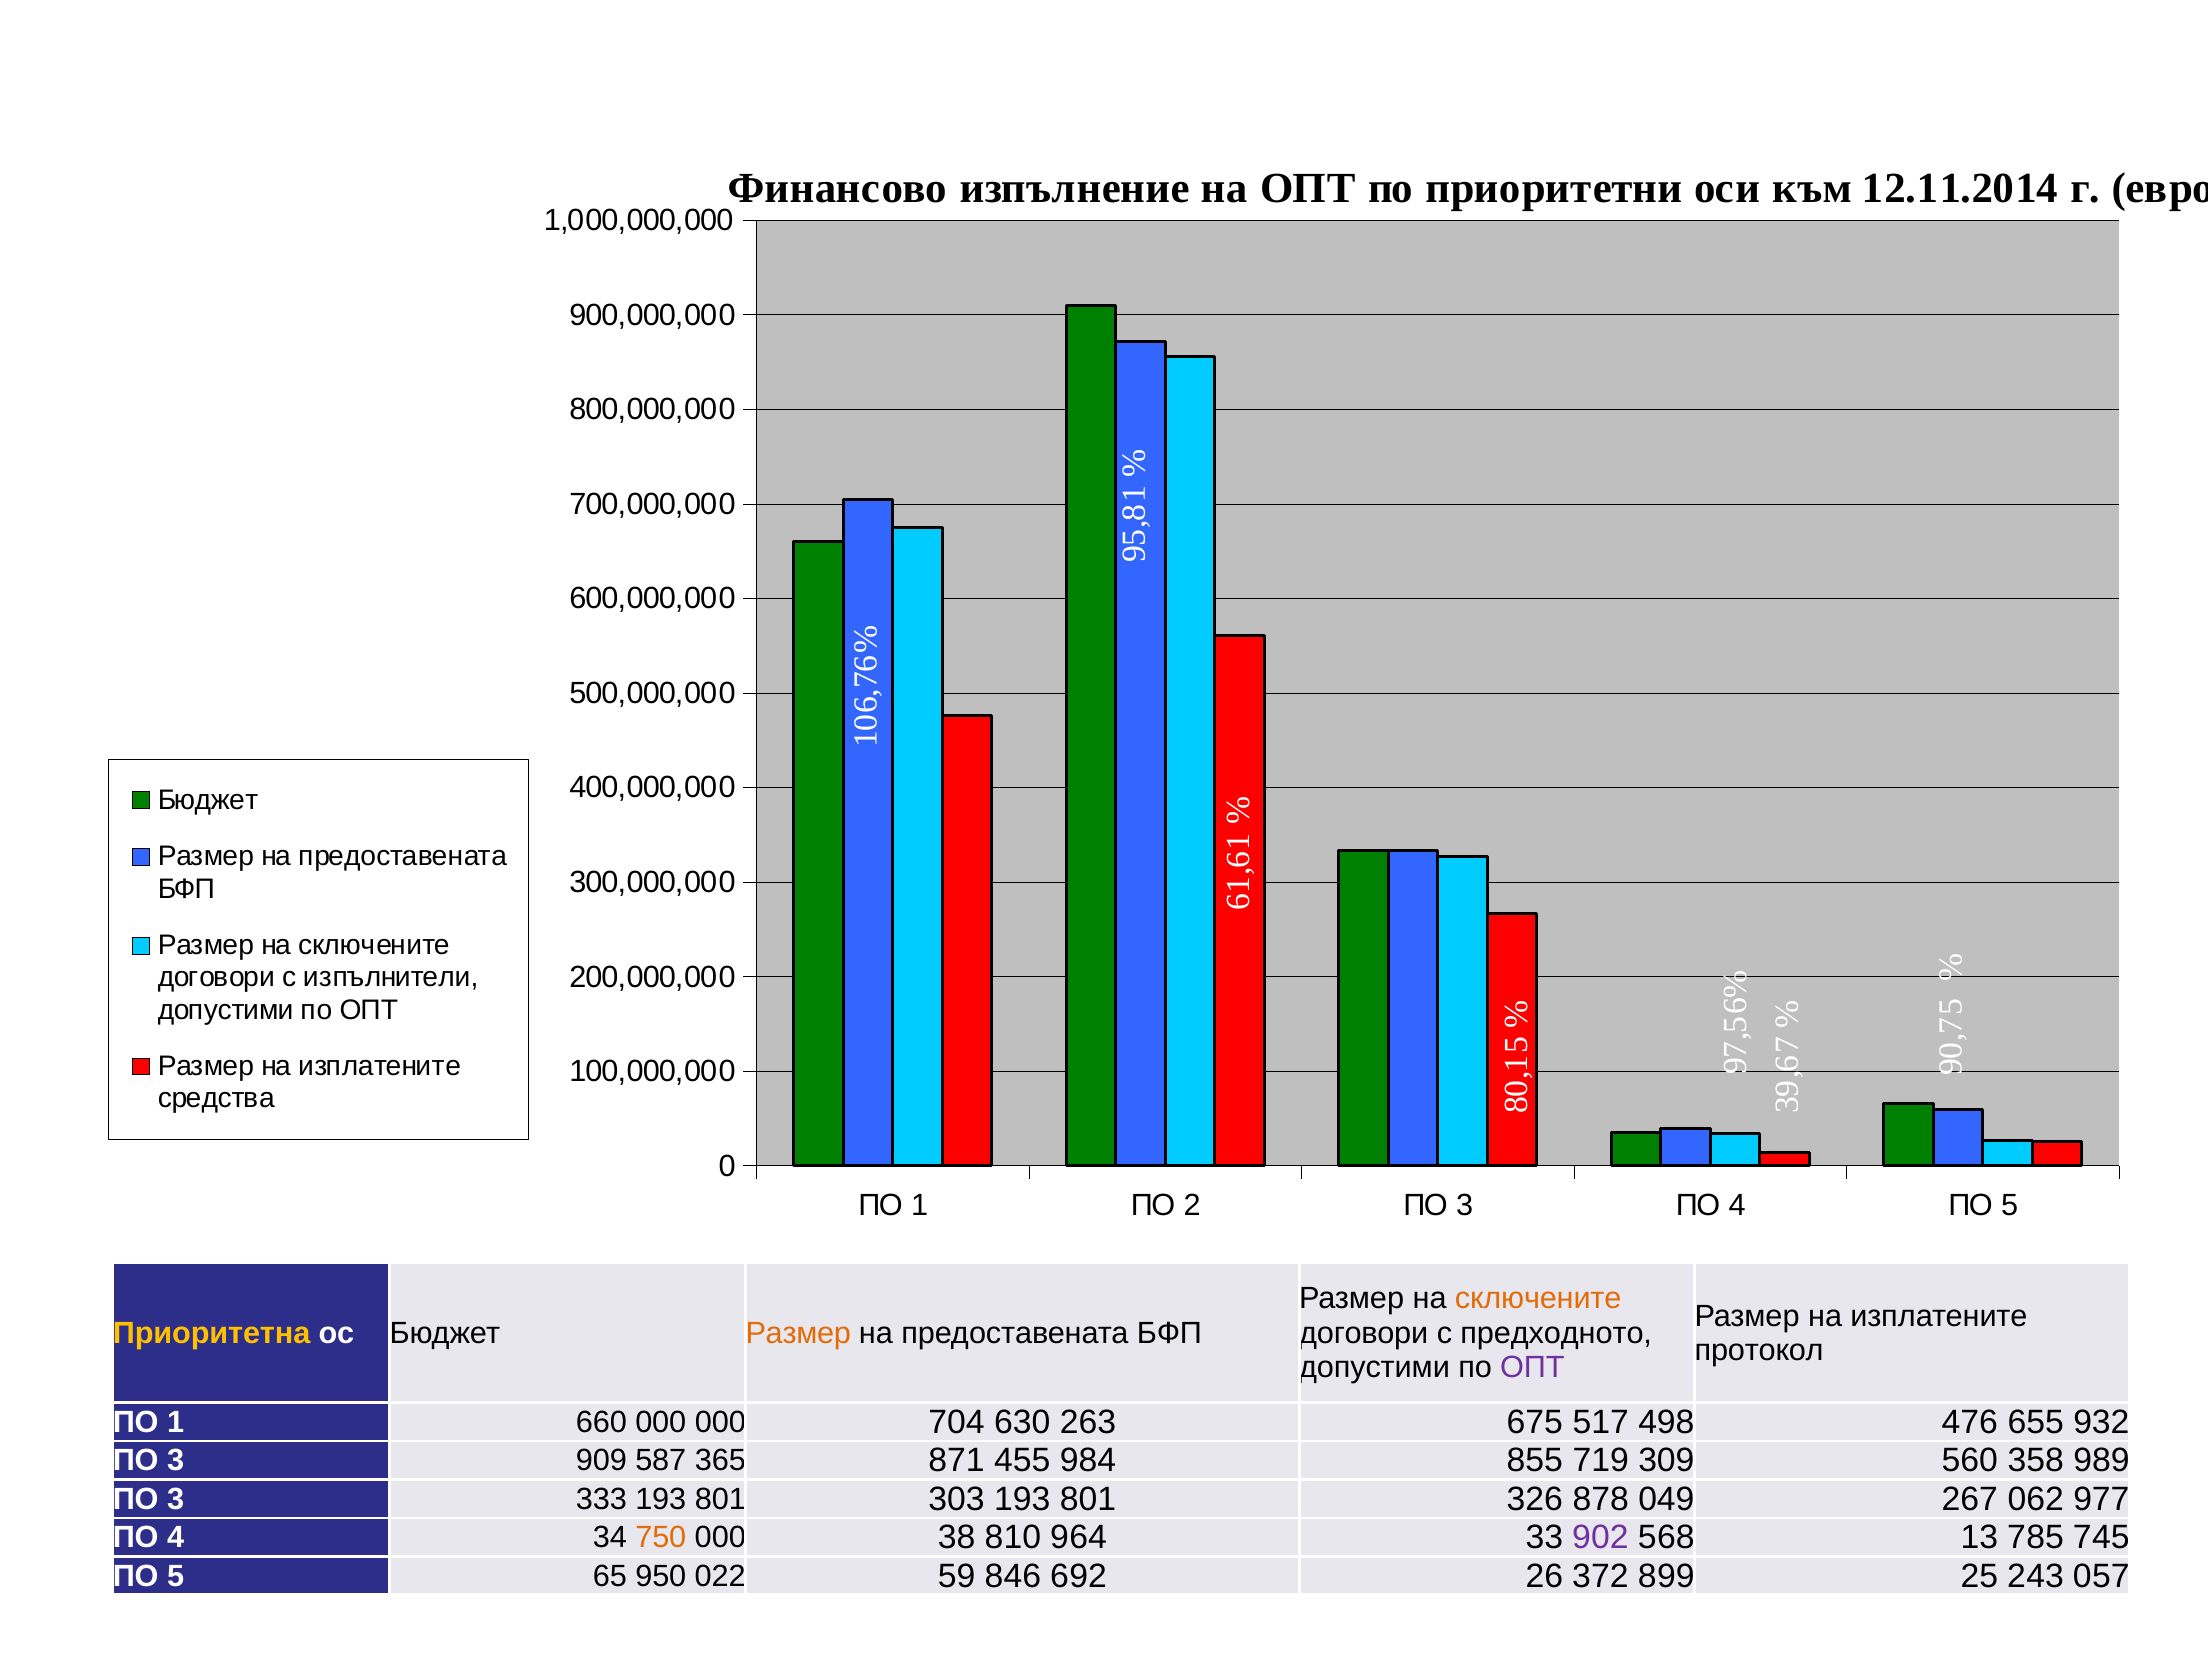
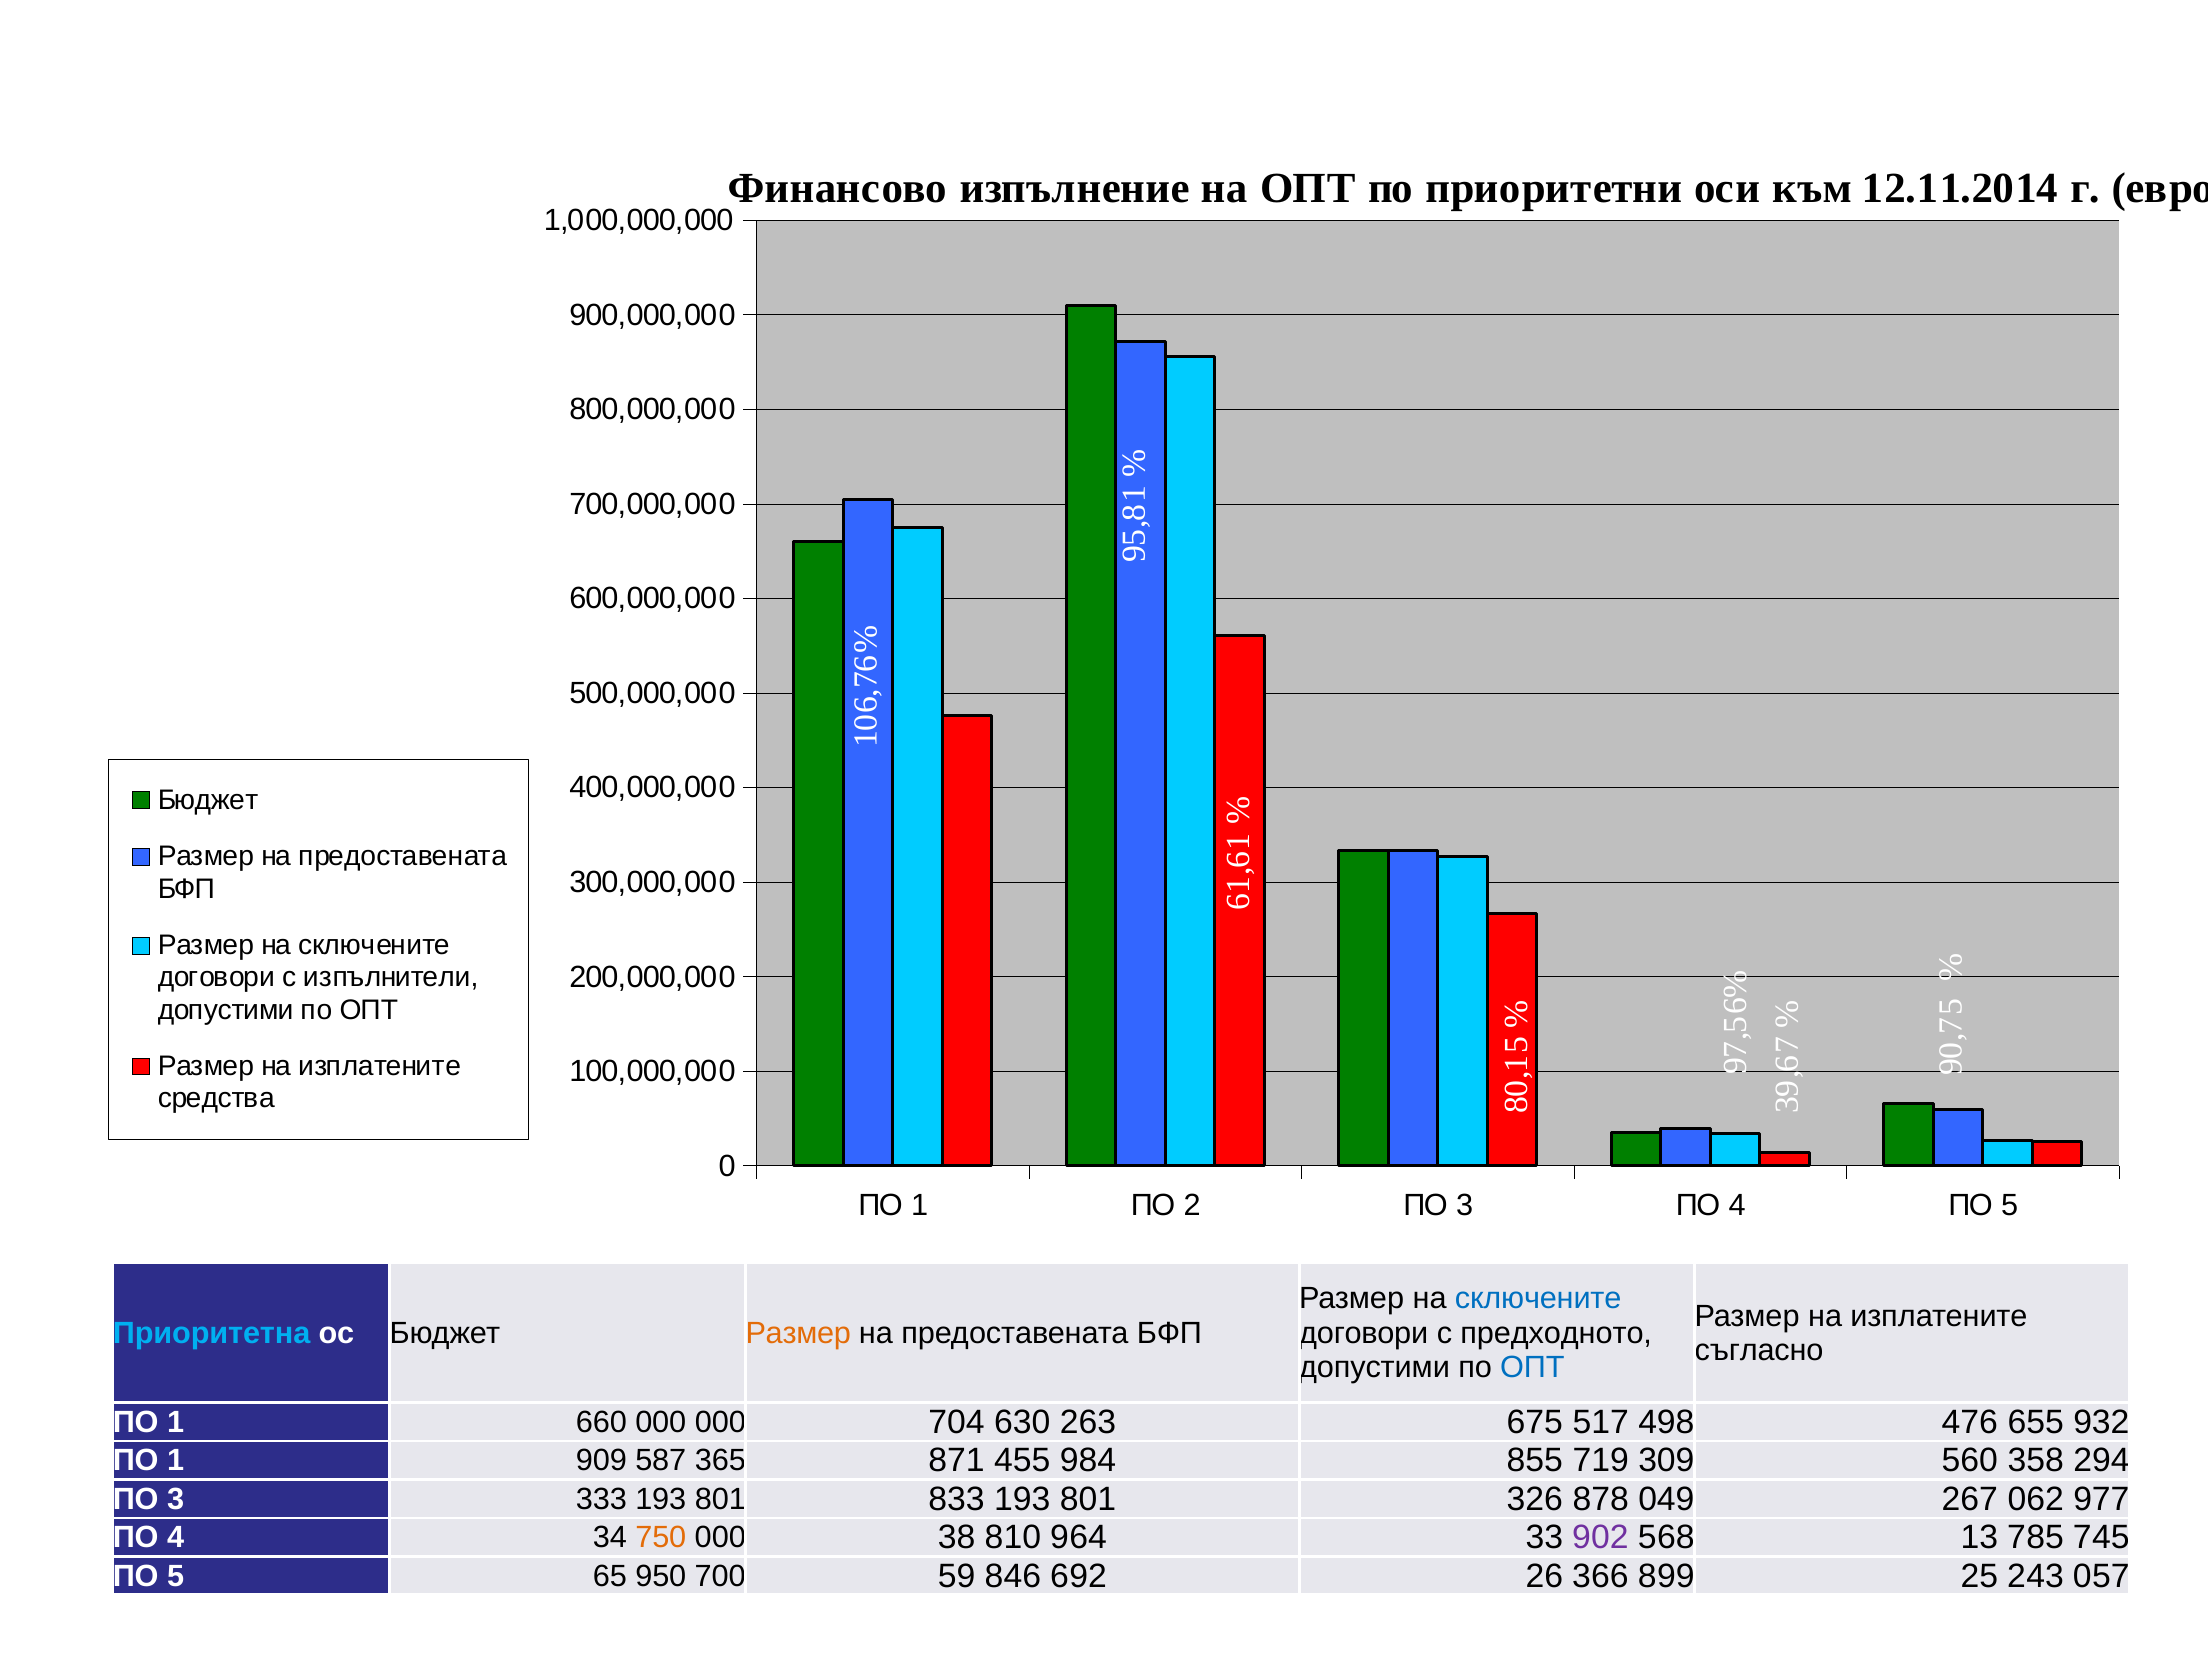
сключените at (1538, 1299) colour: orange -> blue
Приоритетна colour: yellow -> light blue
протокол: протокол -> съгласно
ОПТ at (1532, 1367) colour: purple -> blue
3 at (176, 1461): 3 -> 1
989: 989 -> 294
303: 303 -> 833
022: 022 -> 700
372: 372 -> 366
